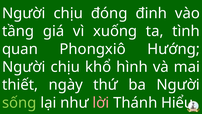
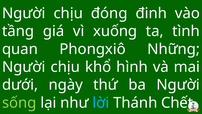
Hướng: Hướng -> Những
thiết: thiết -> dưới
lời colour: pink -> light blue
Hiểu: Hiểu -> Chết
